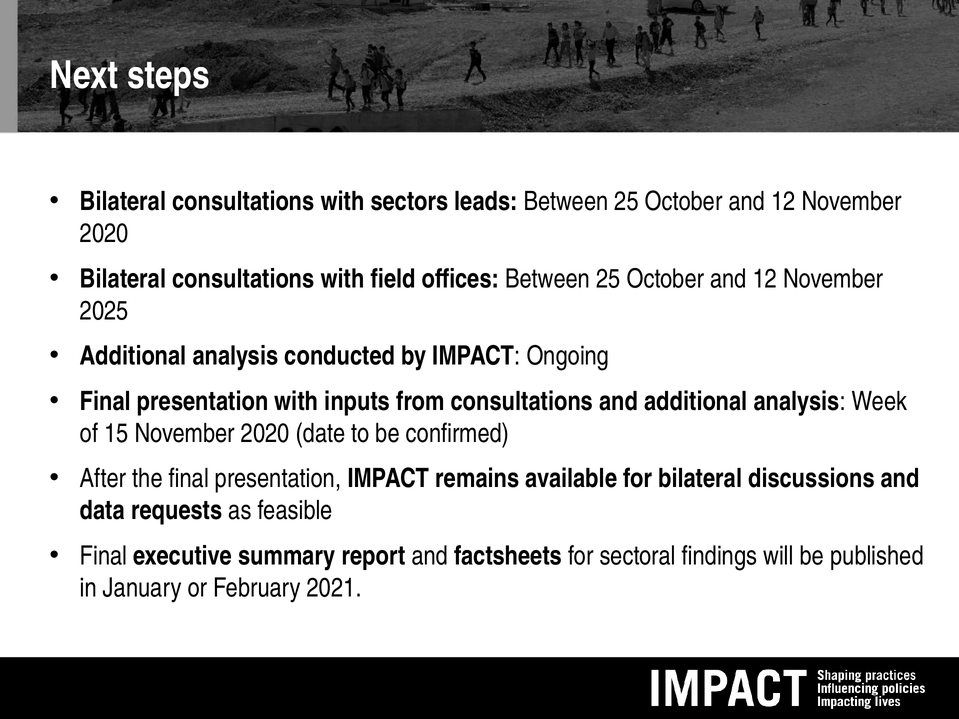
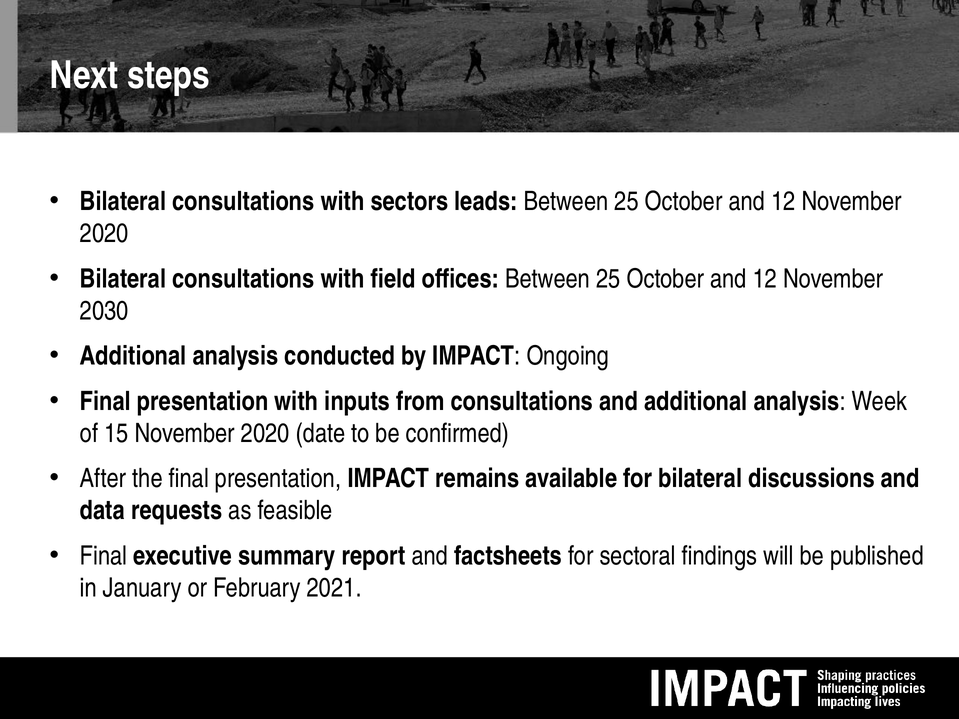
2025: 2025 -> 2030
